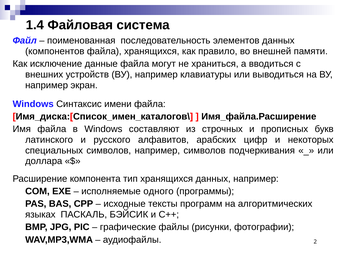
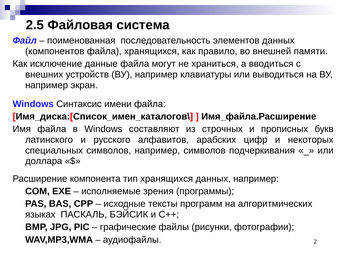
1.4: 1.4 -> 2.5
одного: одного -> зрения
